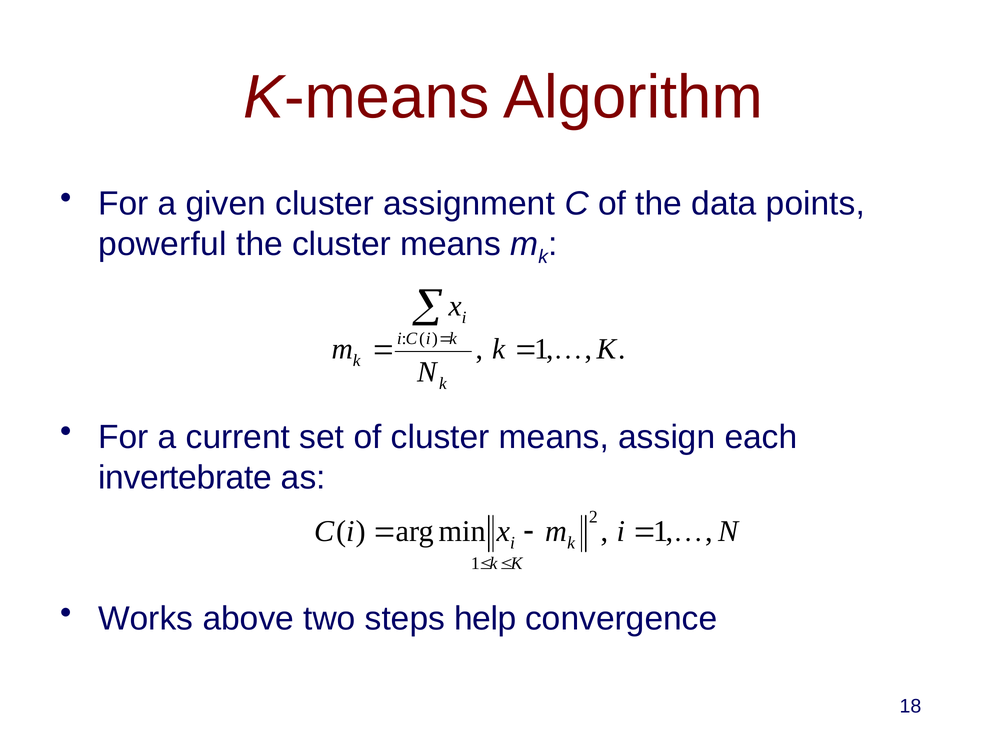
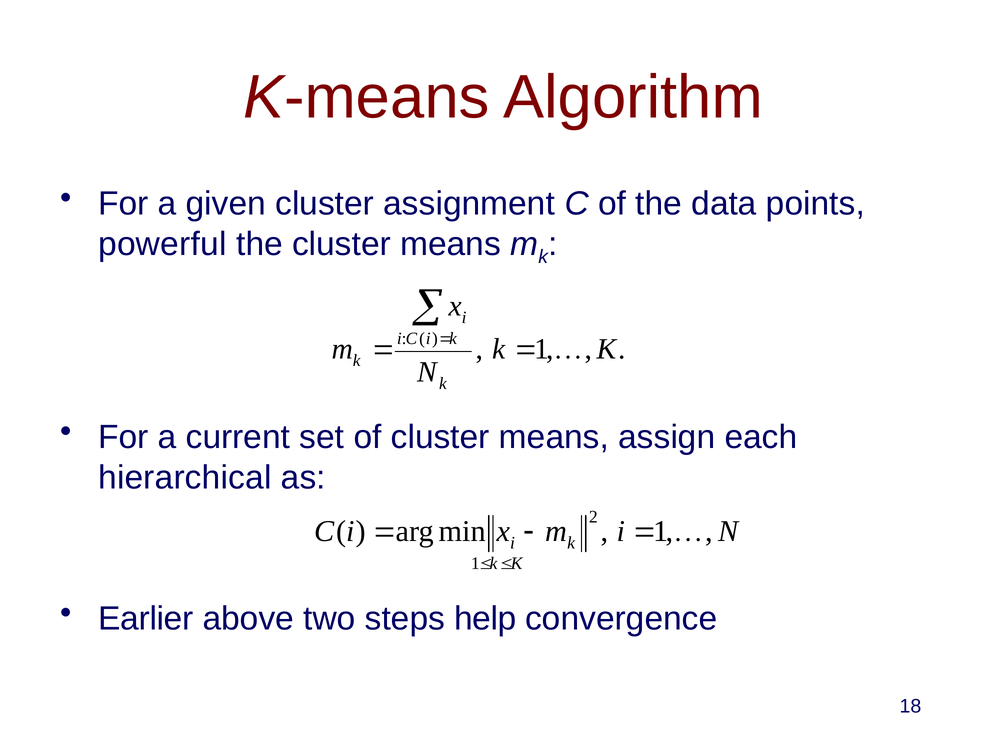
invertebrate: invertebrate -> hierarchical
Works: Works -> Earlier
